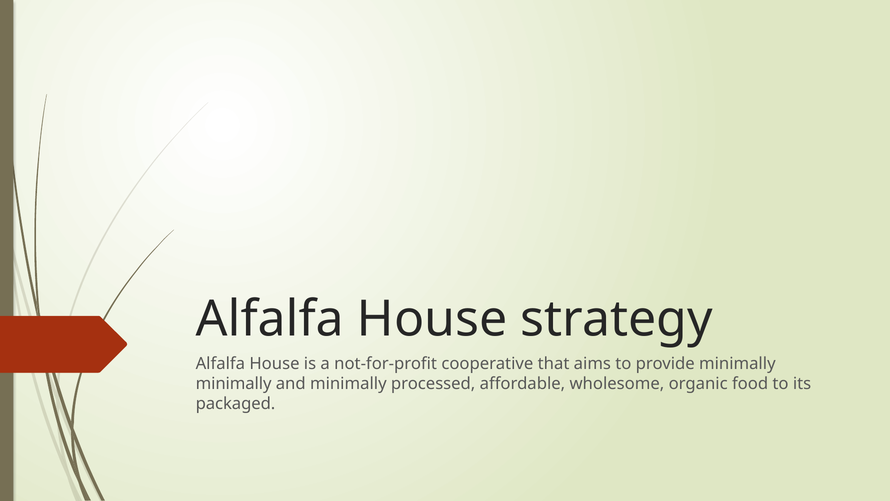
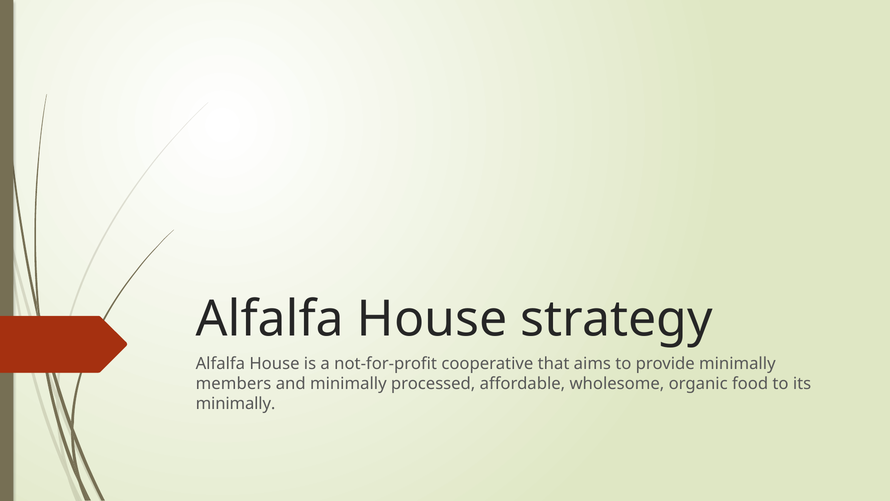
minimally at (234, 383): minimally -> members
packaged at (235, 403): packaged -> minimally
